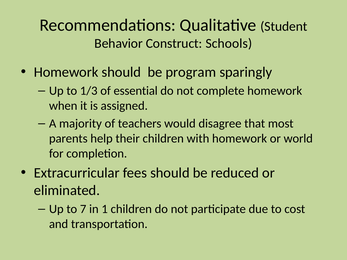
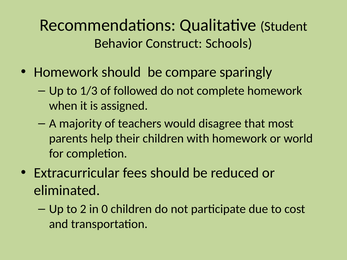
program: program -> compare
essential: essential -> followed
7: 7 -> 2
1: 1 -> 0
